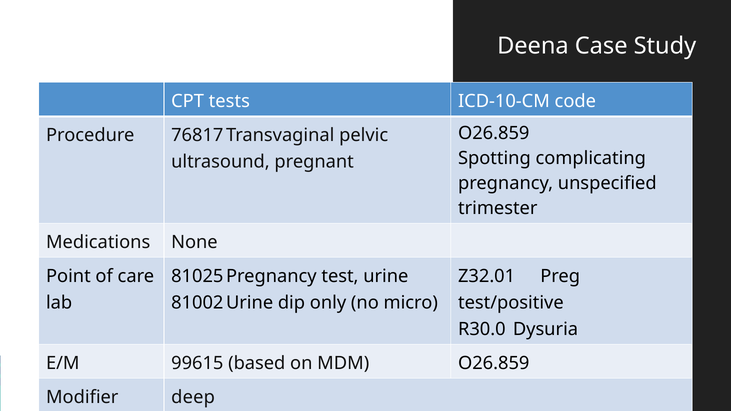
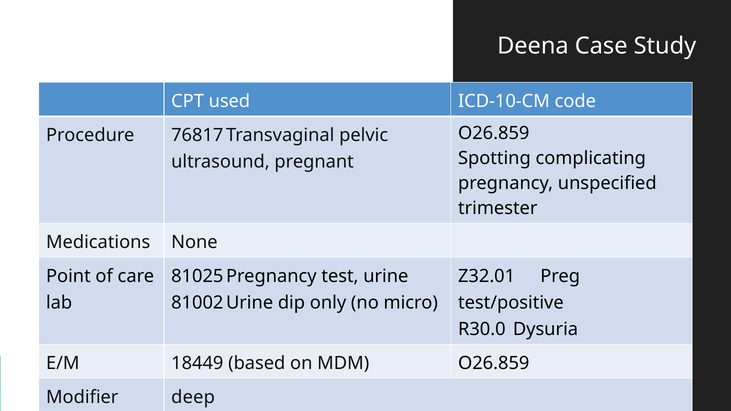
tests: tests -> used
99615: 99615 -> 18449
